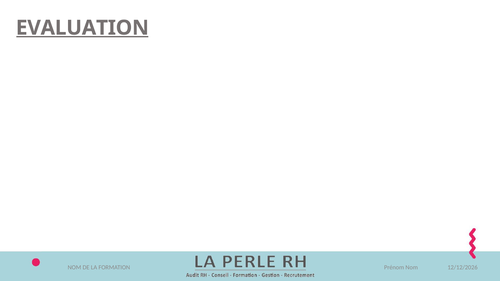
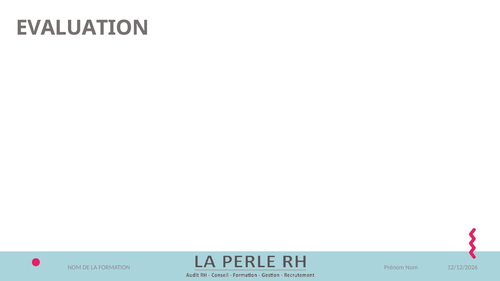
EVALUATION underline: present -> none
